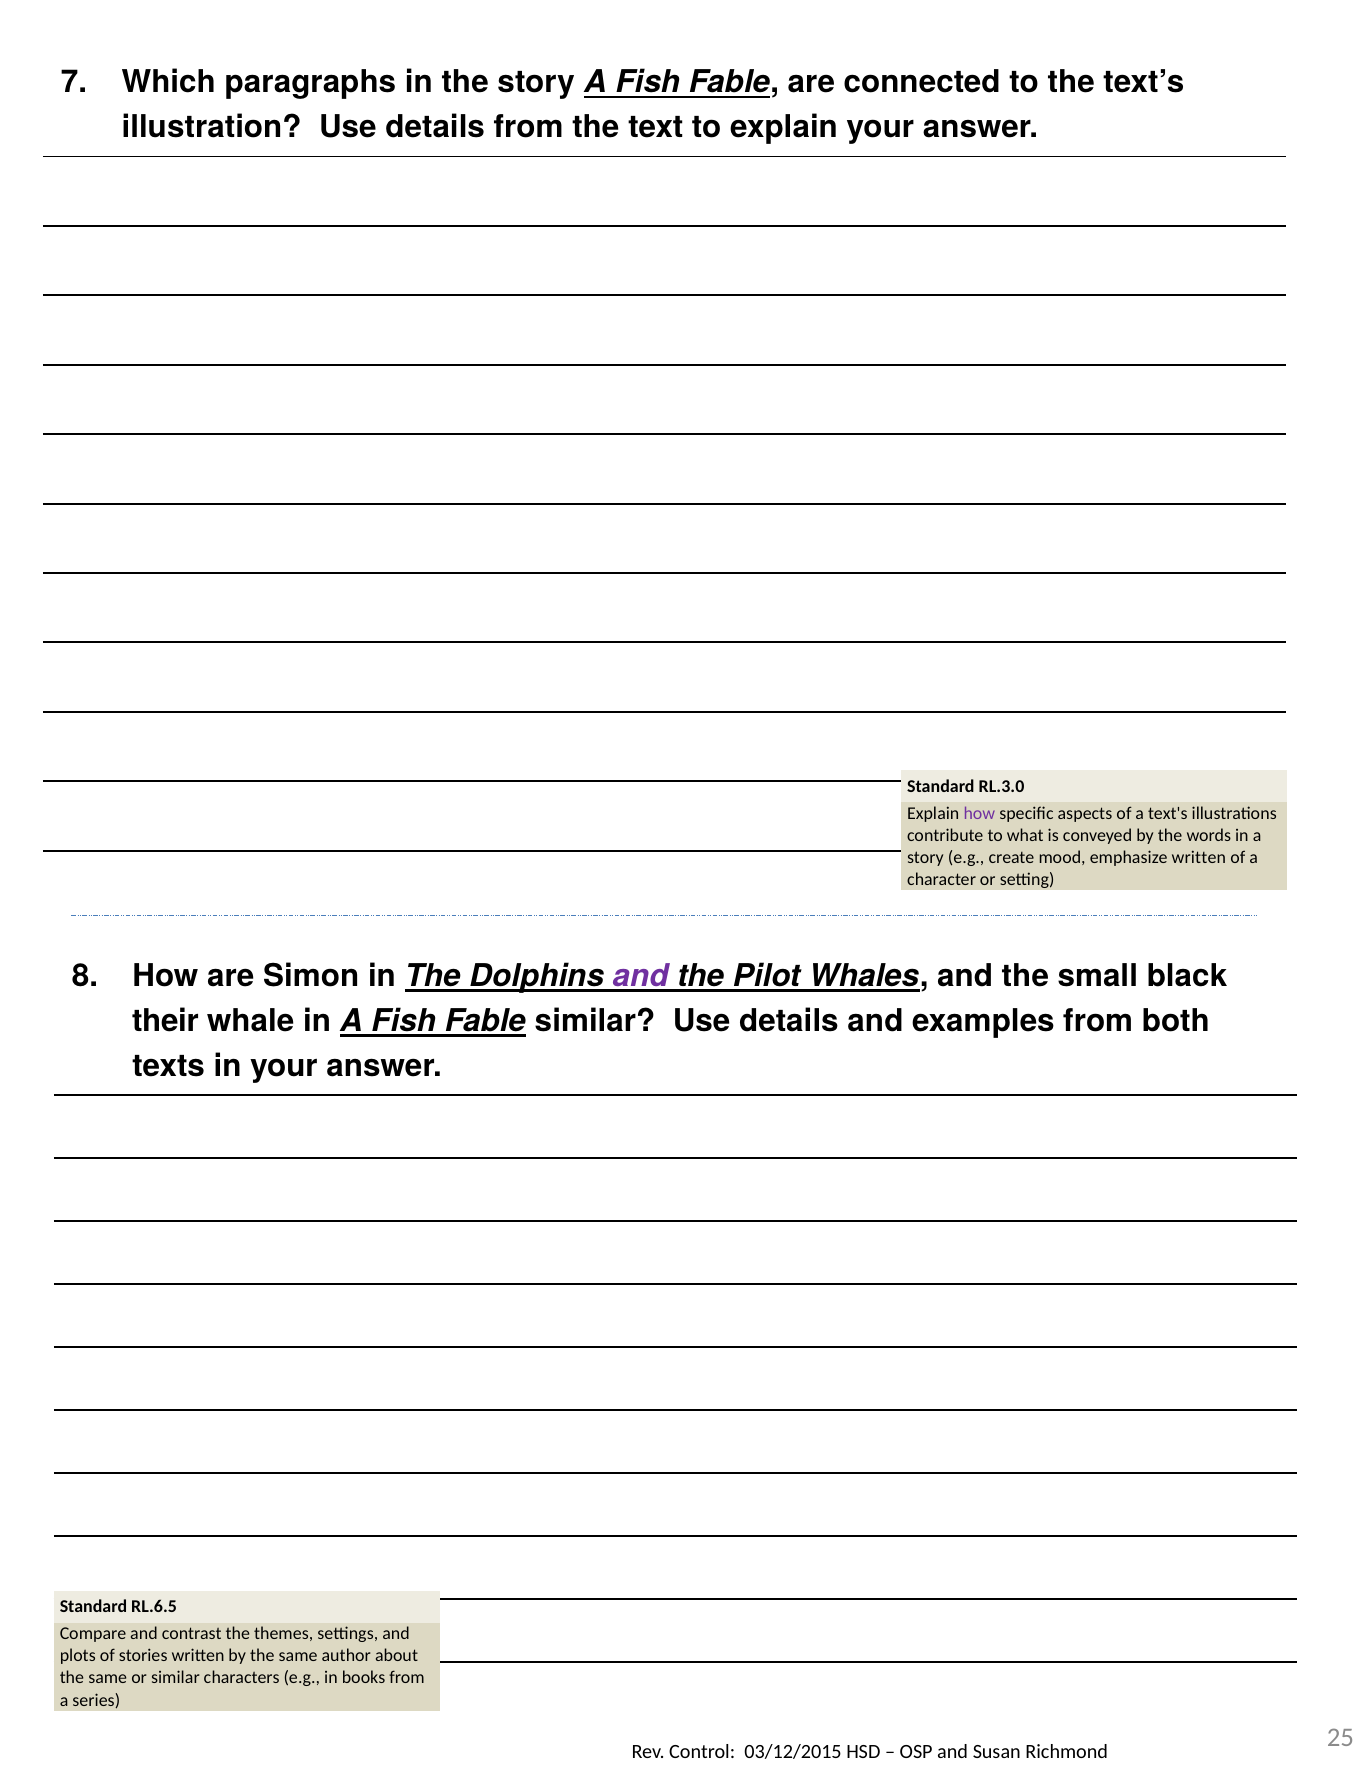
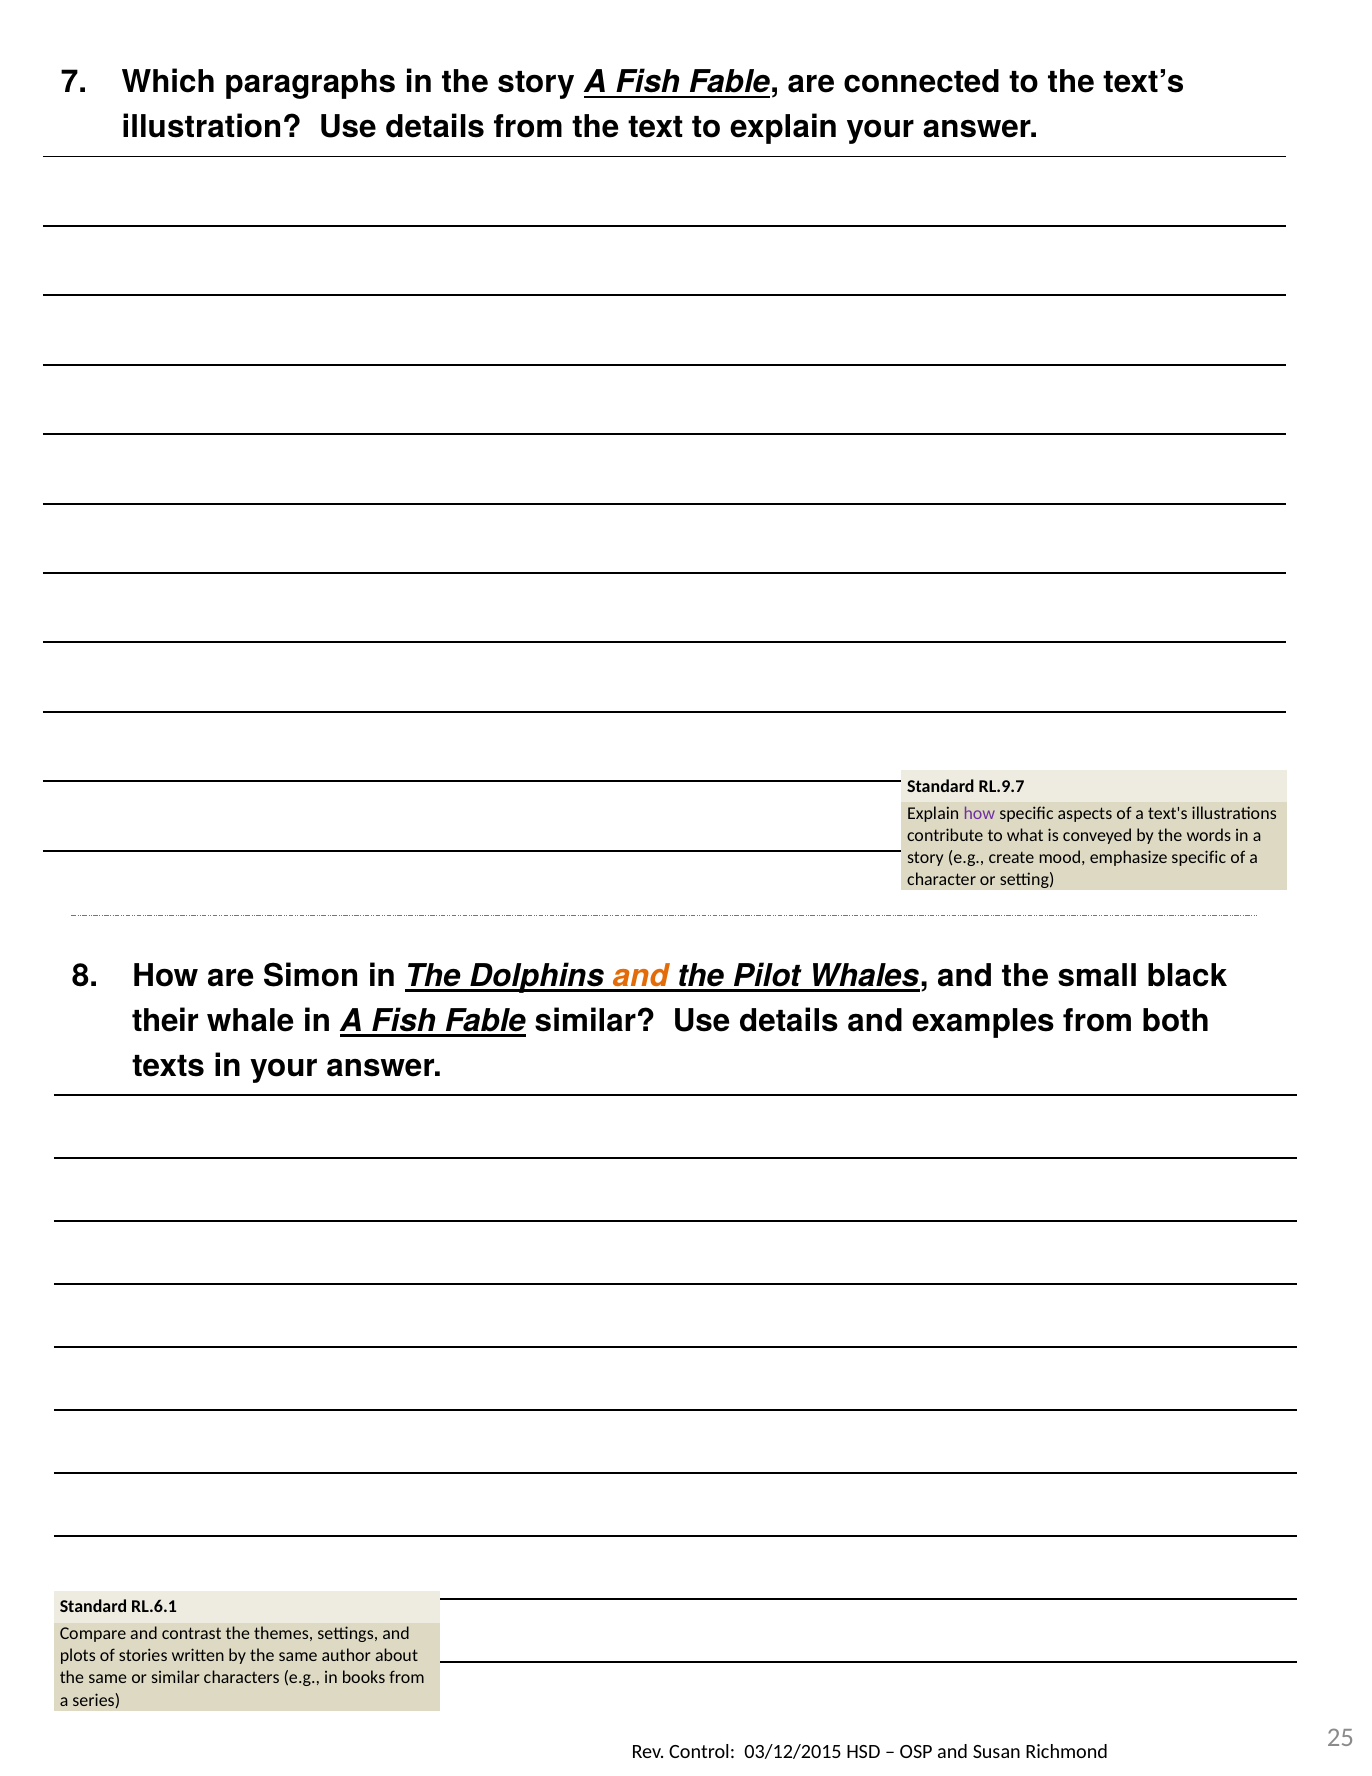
RL.3.0: RL.3.0 -> RL.9.7
emphasize written: written -> specific
and at (641, 976) colour: purple -> orange
RL.6.5: RL.6.5 -> RL.6.1
